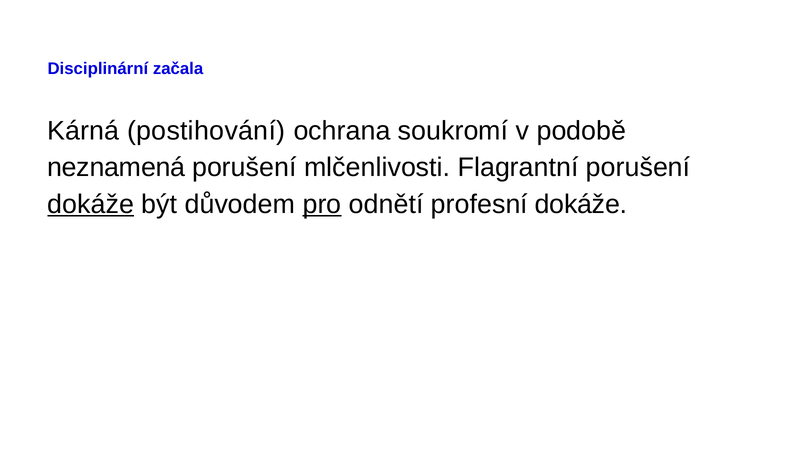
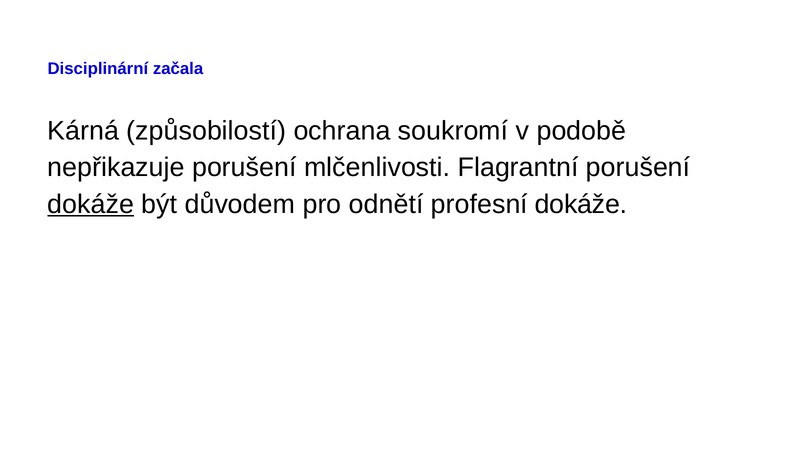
postihování: postihování -> způsobilostí
neznamená: neznamená -> nepřikazuje
pro underline: present -> none
